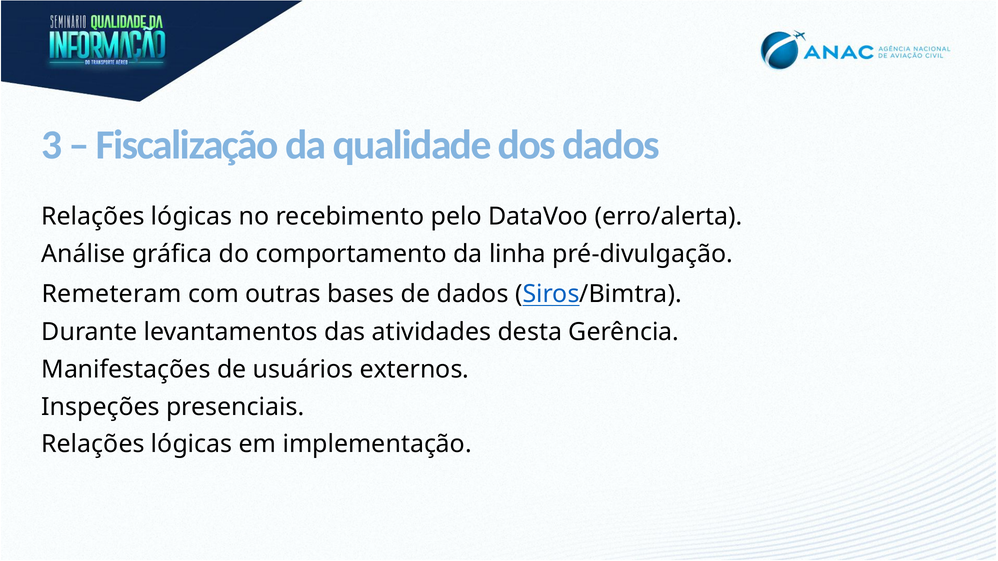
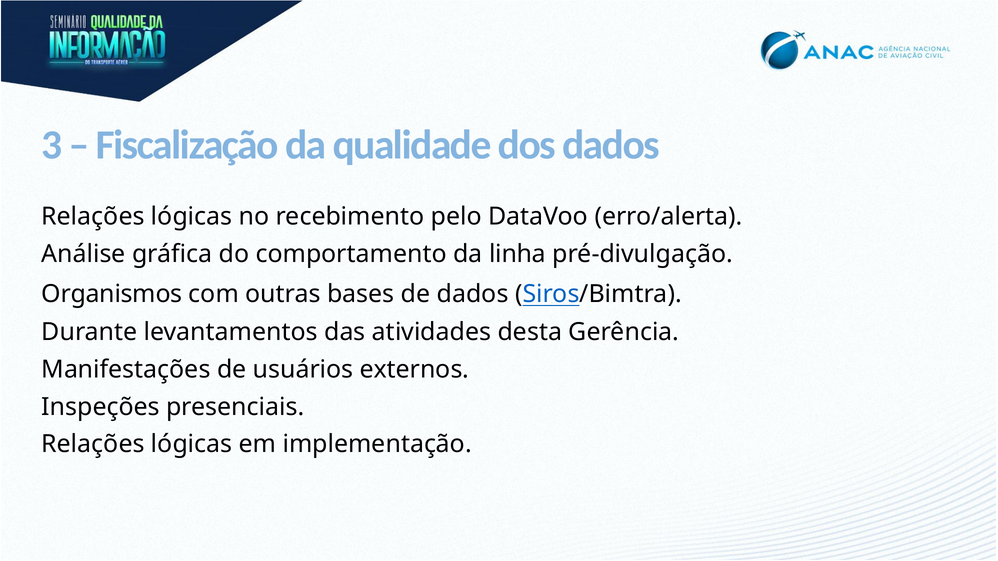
Remeteram: Remeteram -> Organismos
